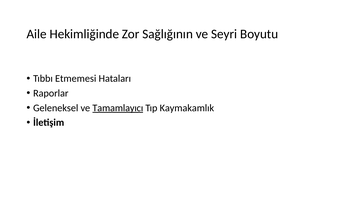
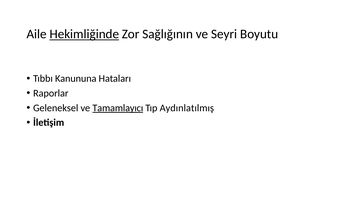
Hekimliğinde underline: none -> present
Etmemesi: Etmemesi -> Kanununa
Kaymakamlık: Kaymakamlık -> Aydınlatılmış
